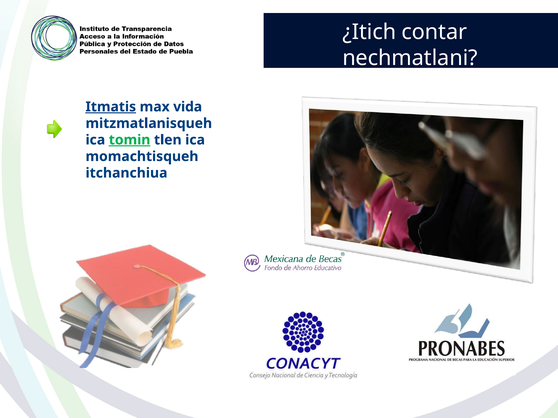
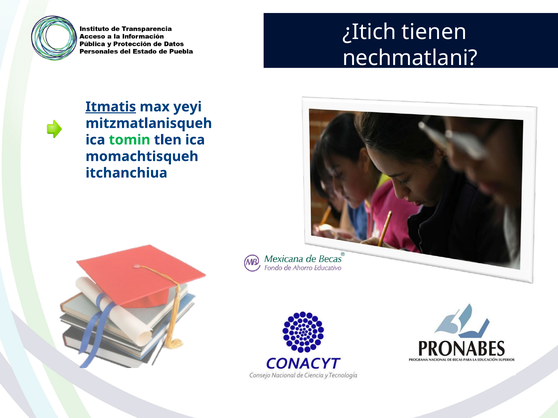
contar: contar -> tienen
vida: vida -> yeyi
tomin underline: present -> none
